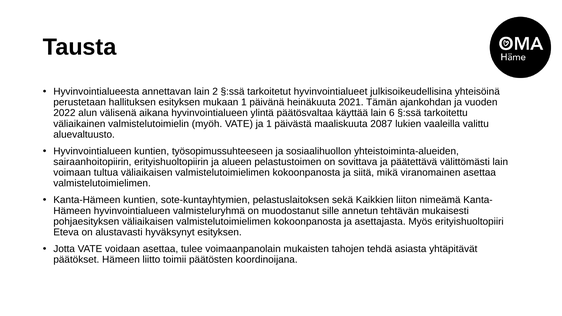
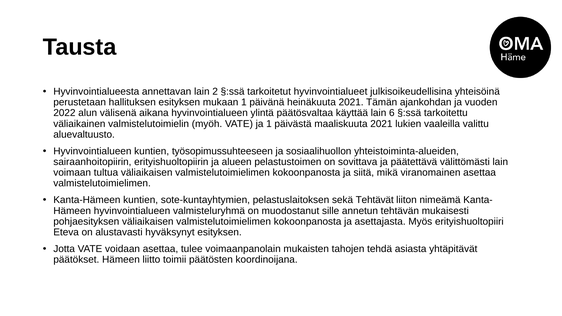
maaliskuuta 2087: 2087 -> 2021
Kaikkien: Kaikkien -> Tehtävät
